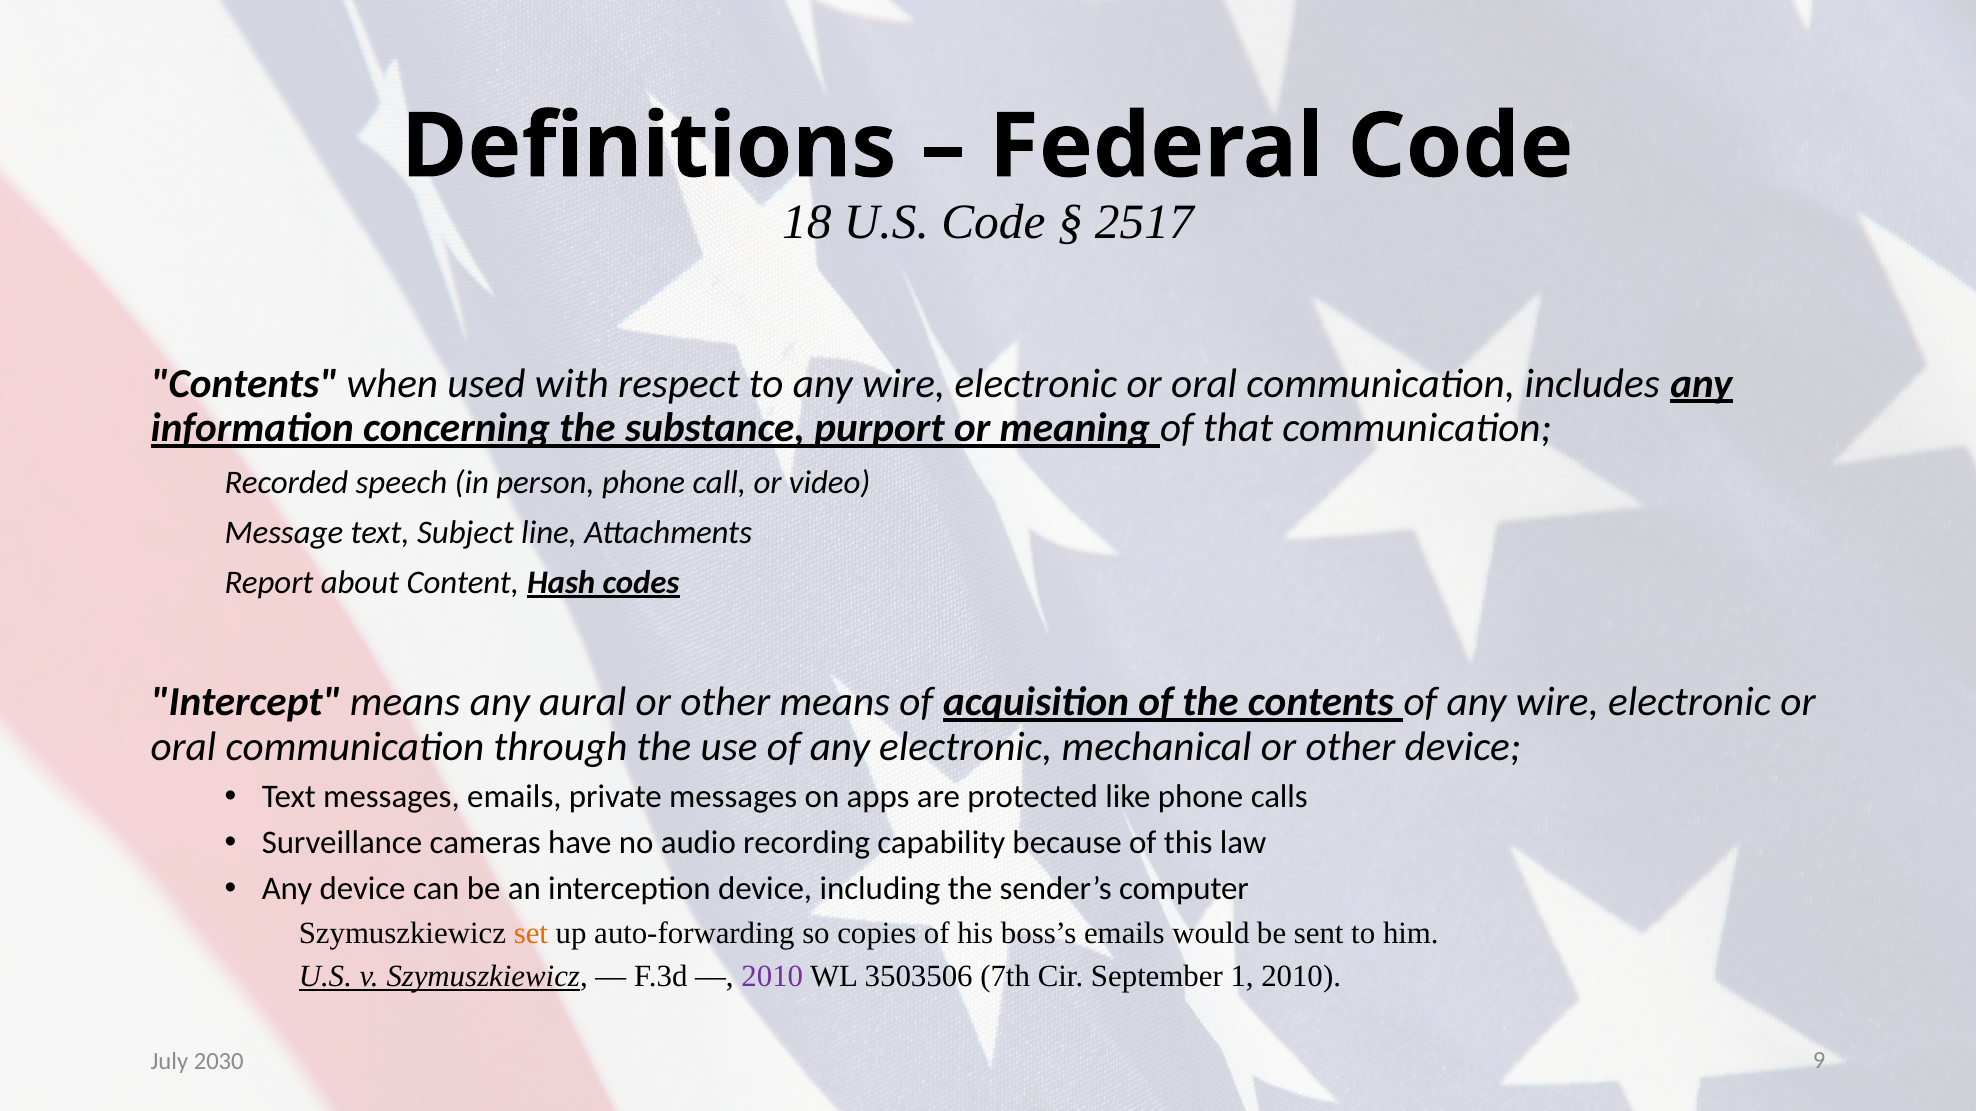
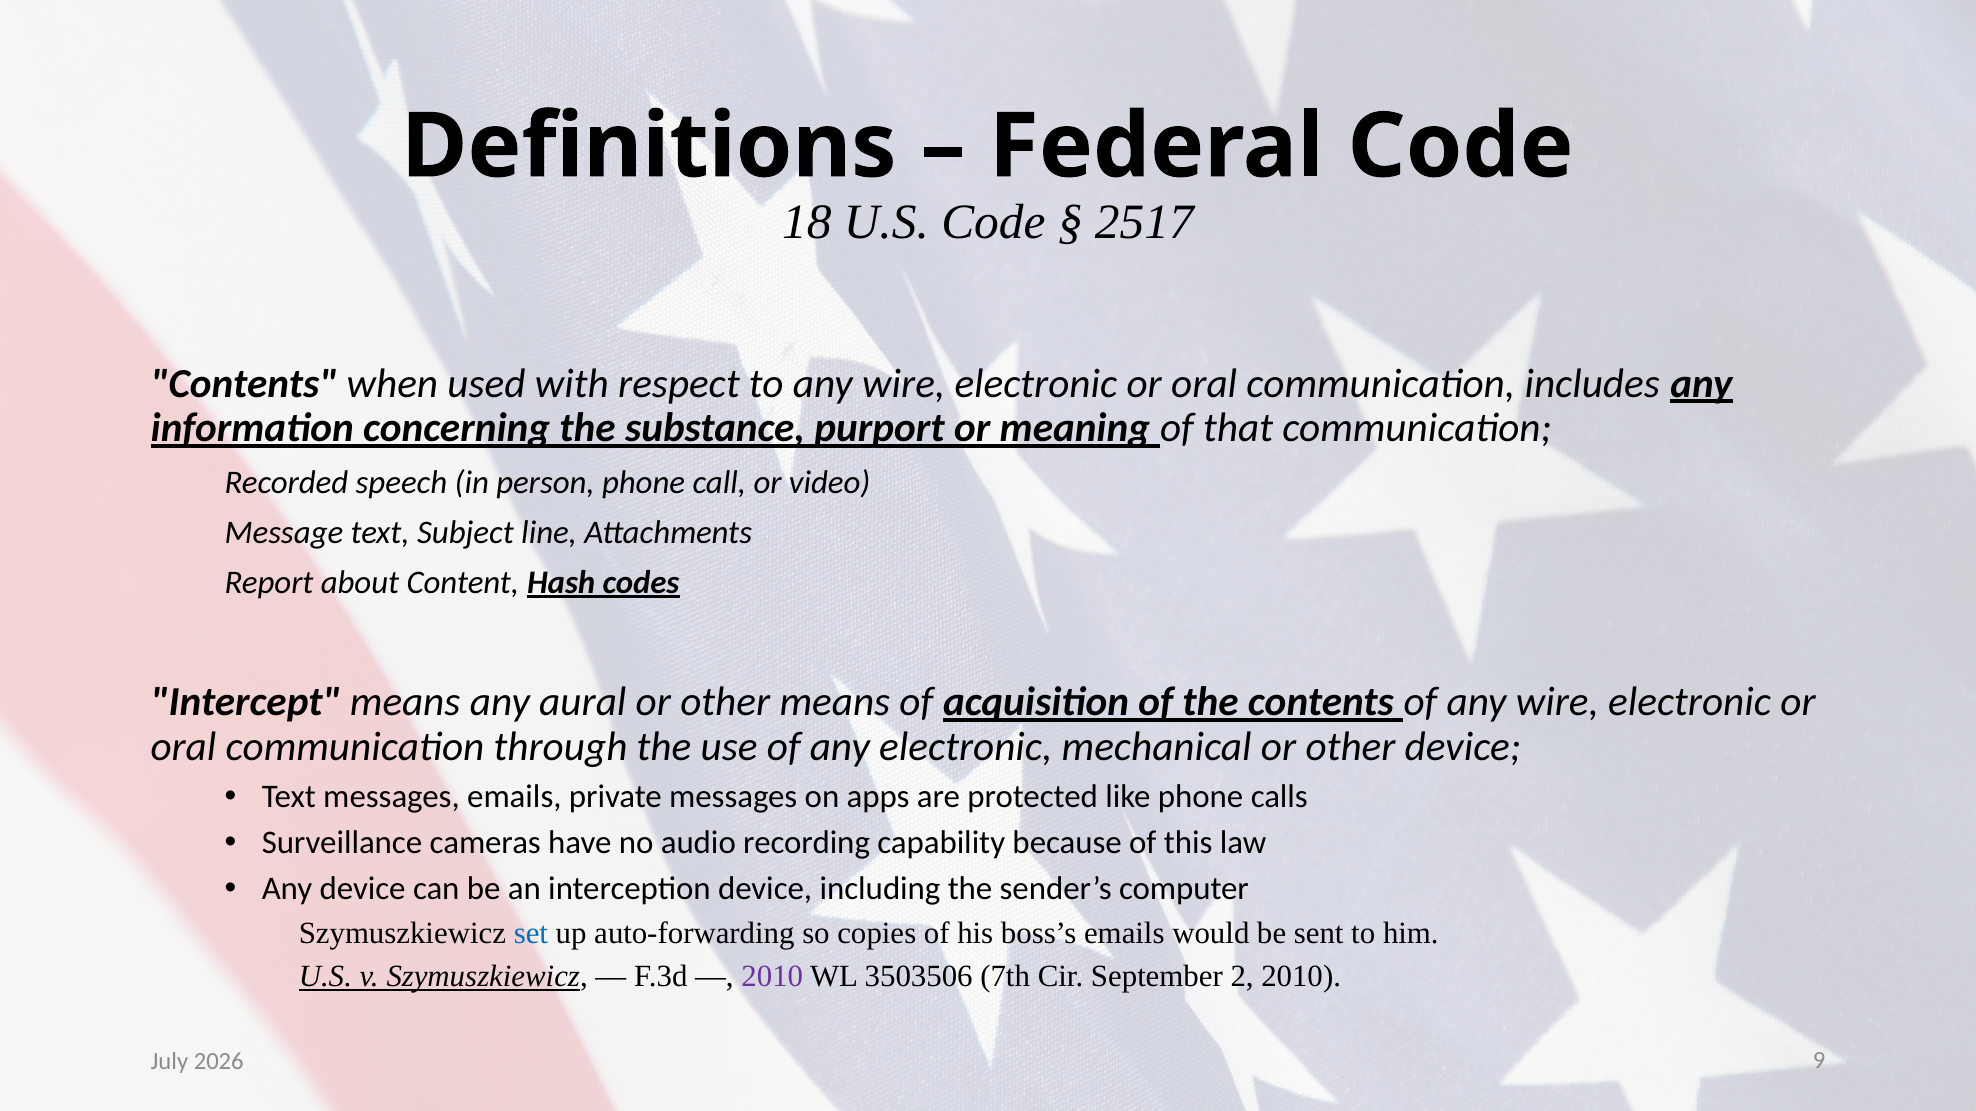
set colour: orange -> blue
1: 1 -> 2
2030: 2030 -> 2026
